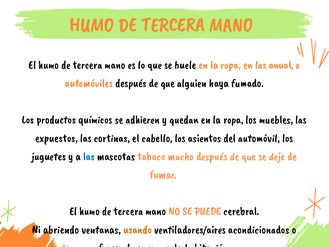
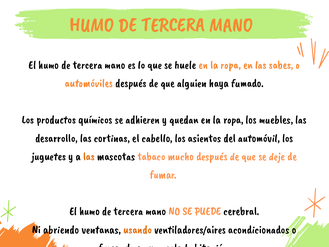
anual: anual -> sabes
expuestos: expuestos -> desarrollo
las at (89, 156) colour: blue -> orange
